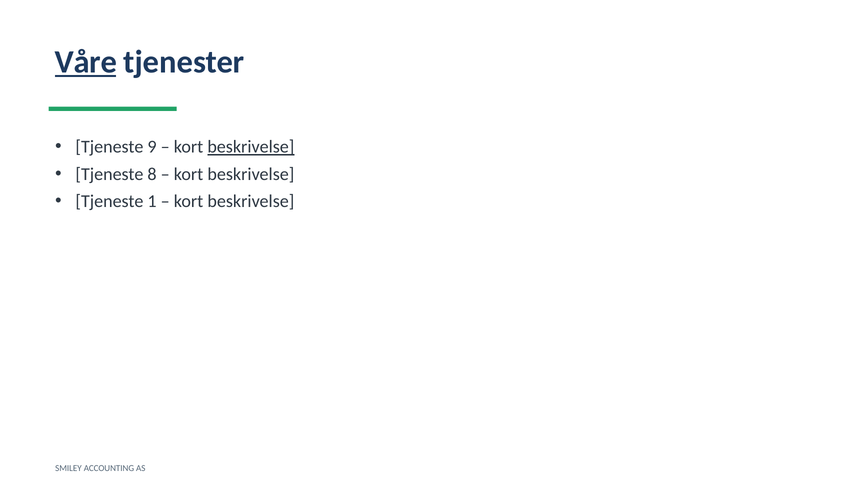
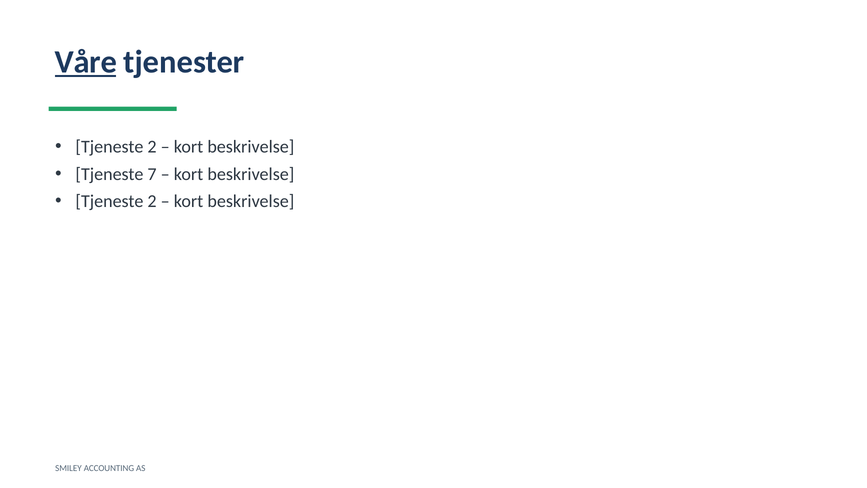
9 at (152, 147): 9 -> 2
beskrivelse at (251, 147) underline: present -> none
8: 8 -> 7
1 at (152, 201): 1 -> 2
